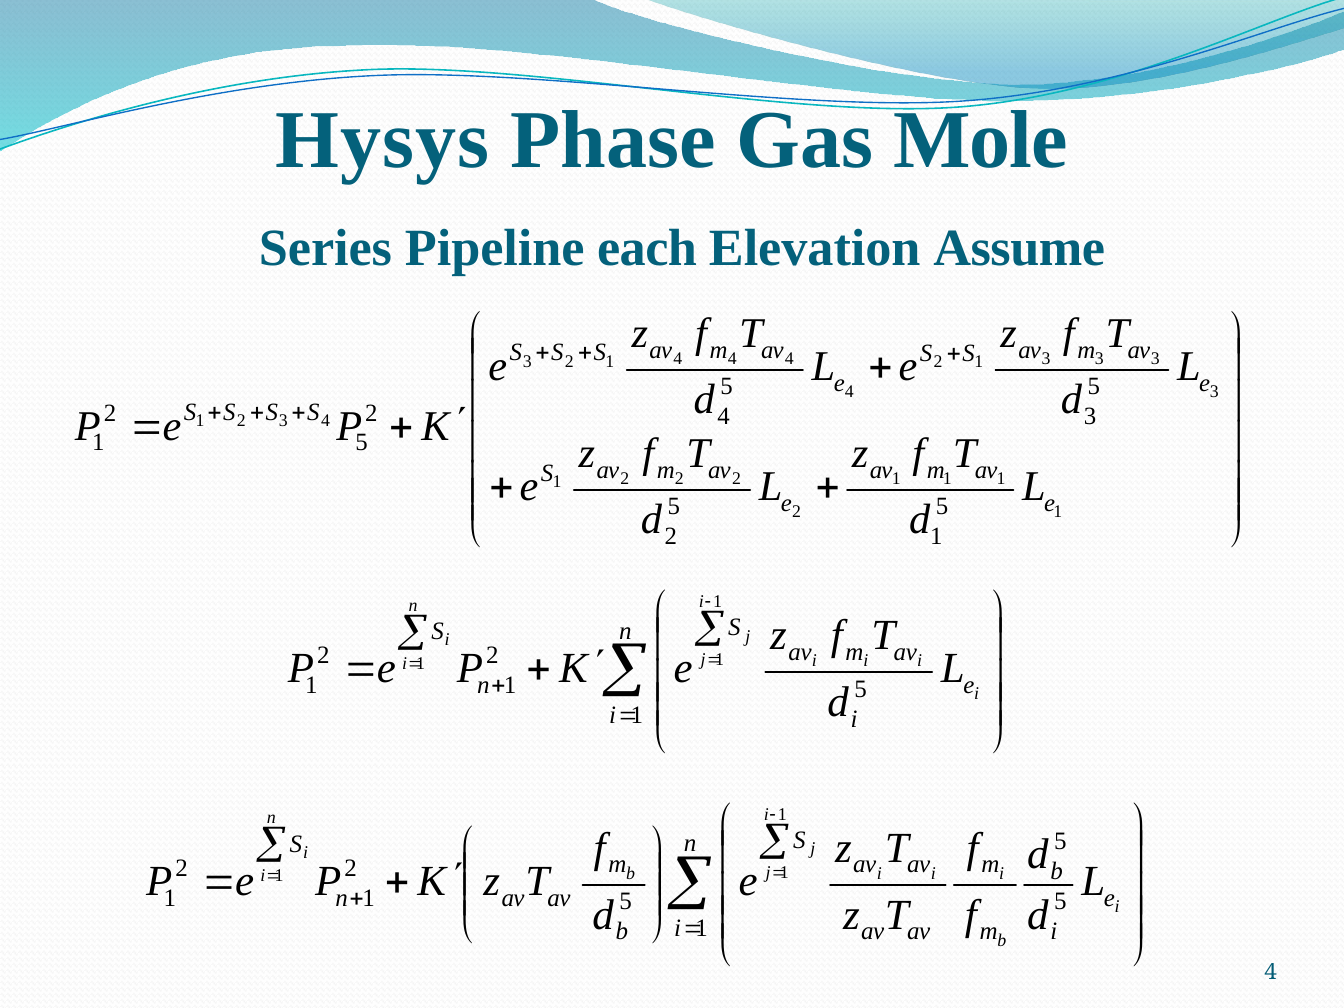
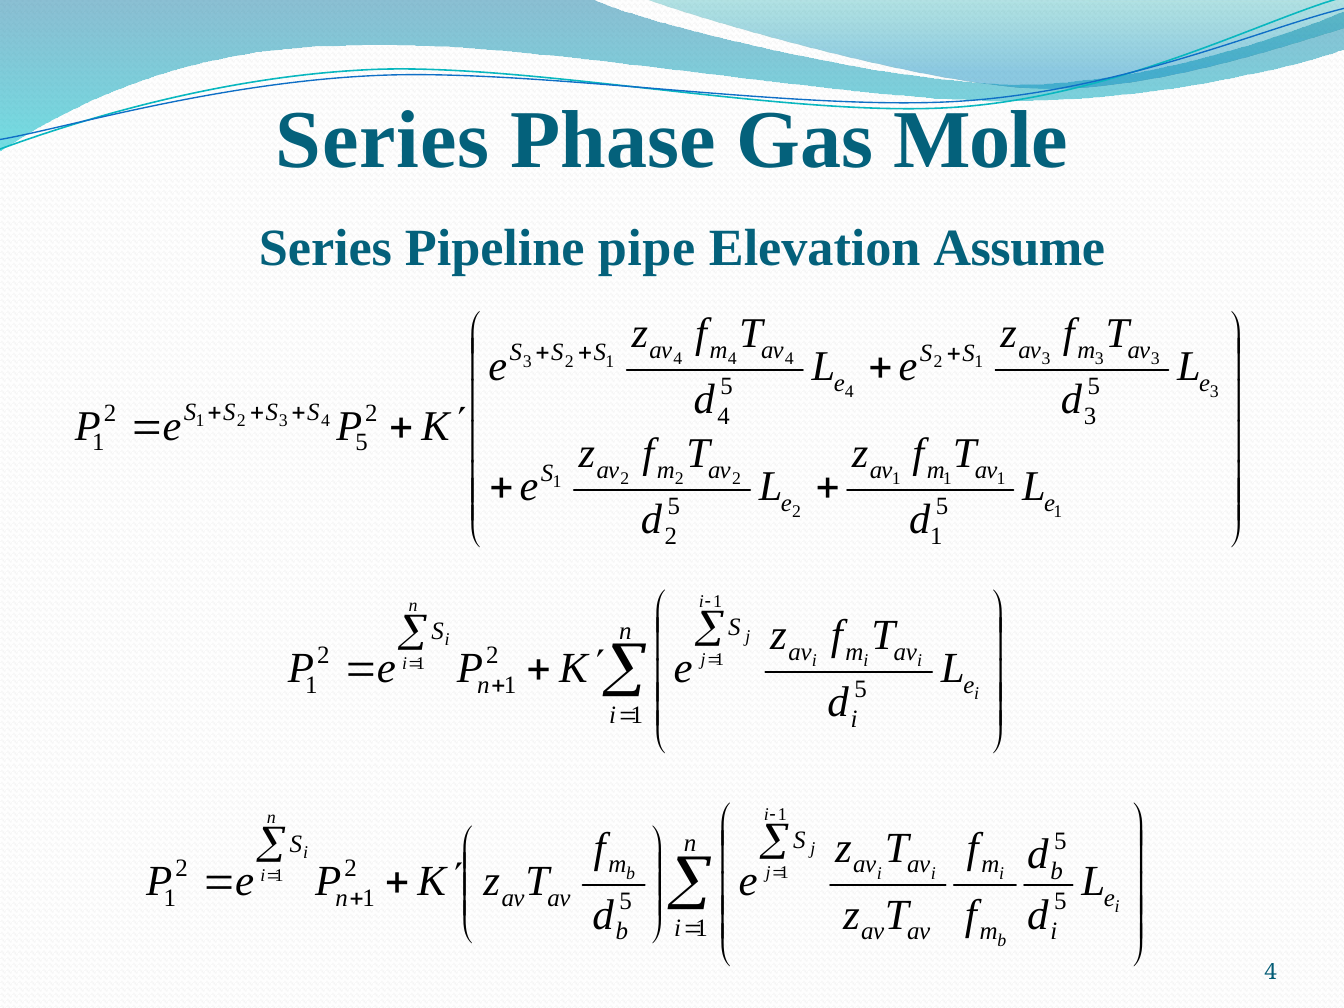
Hysys at (383, 140): Hysys -> Series
each: each -> pipe
